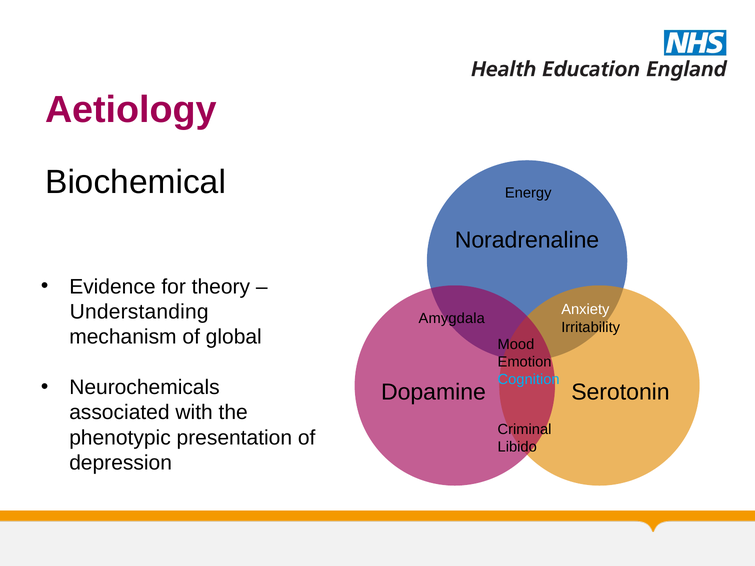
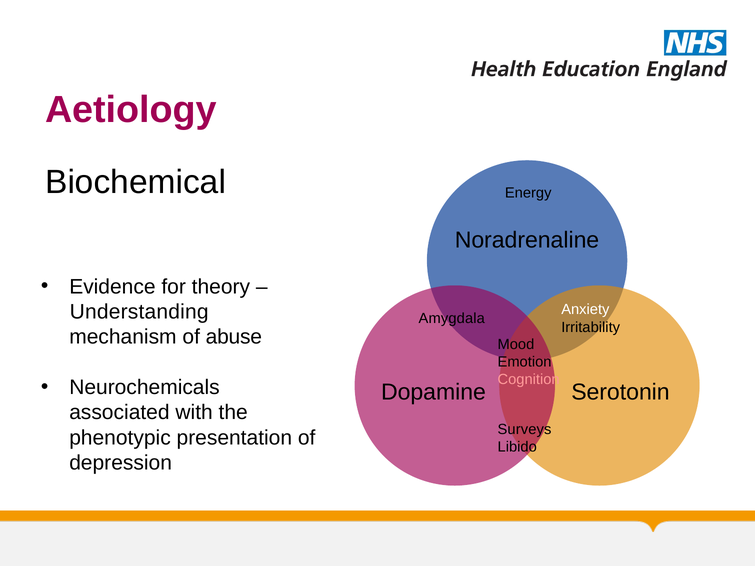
global: global -> abuse
Cognition colour: light blue -> pink
Criminal: Criminal -> Surveys
